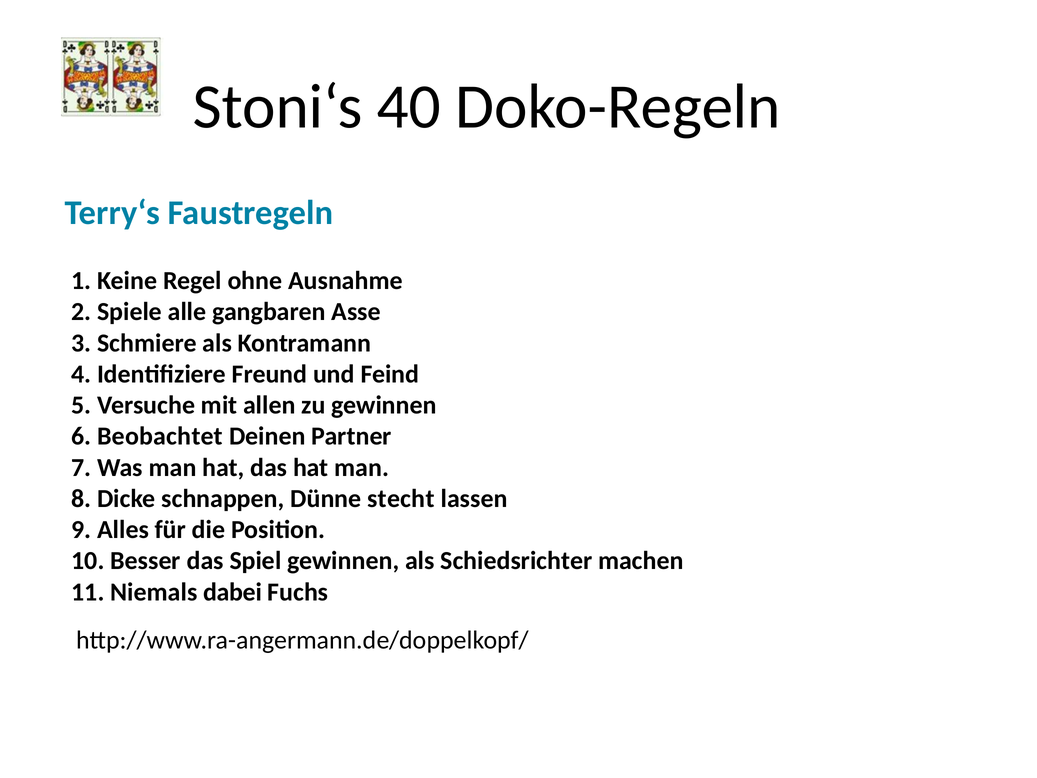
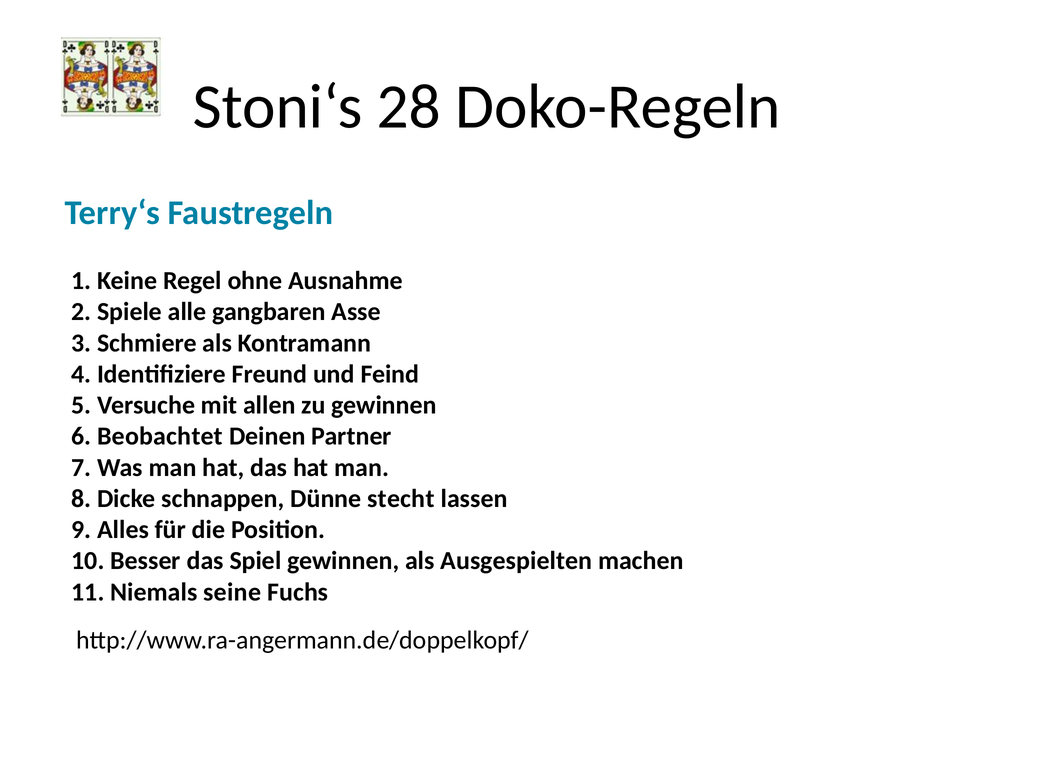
40: 40 -> 28
Schiedsrichter: Schiedsrichter -> Ausgespielten
dabei: dabei -> seine
